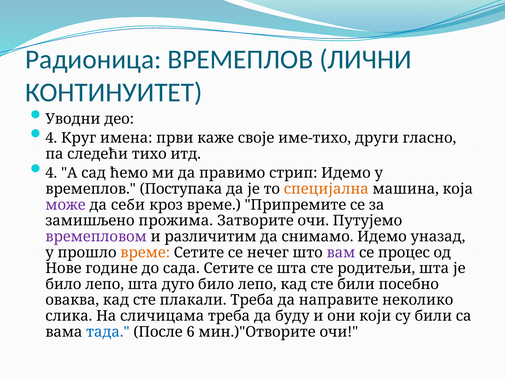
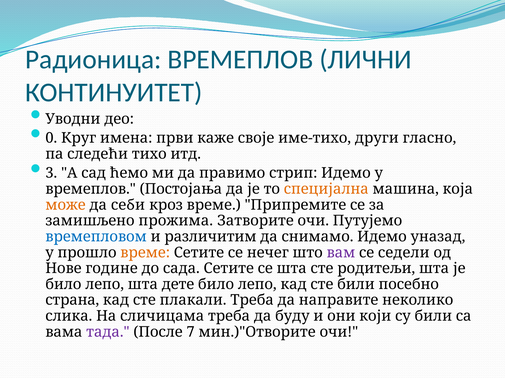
4 at (51, 138): 4 -> 0
4 at (51, 173): 4 -> 3
Поступака: Поступака -> Постојања
може colour: purple -> orange
времепловом colour: purple -> blue
процес: процес -> седели
дуго: дуго -> дете
оваква: оваква -> страна
тада colour: blue -> purple
6: 6 -> 7
